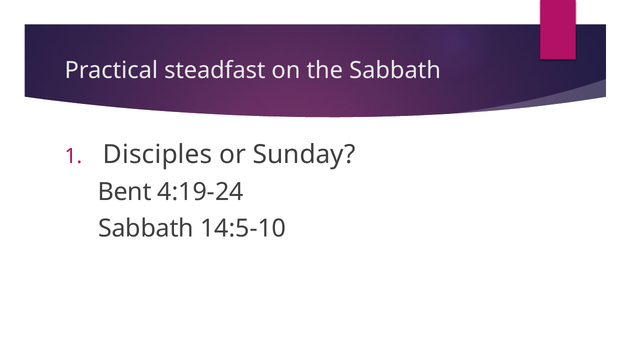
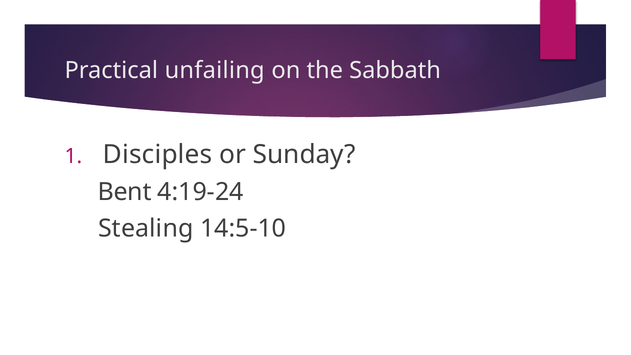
steadfast: steadfast -> unfailing
Sabbath at (146, 229): Sabbath -> Stealing
